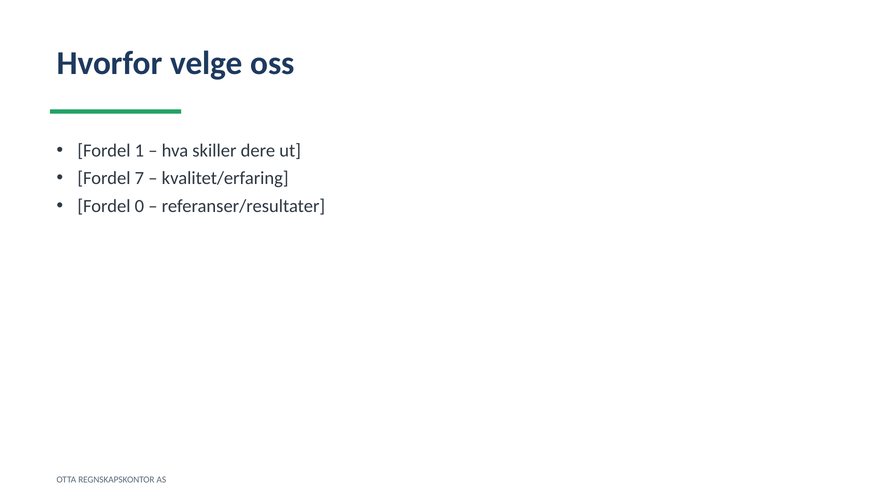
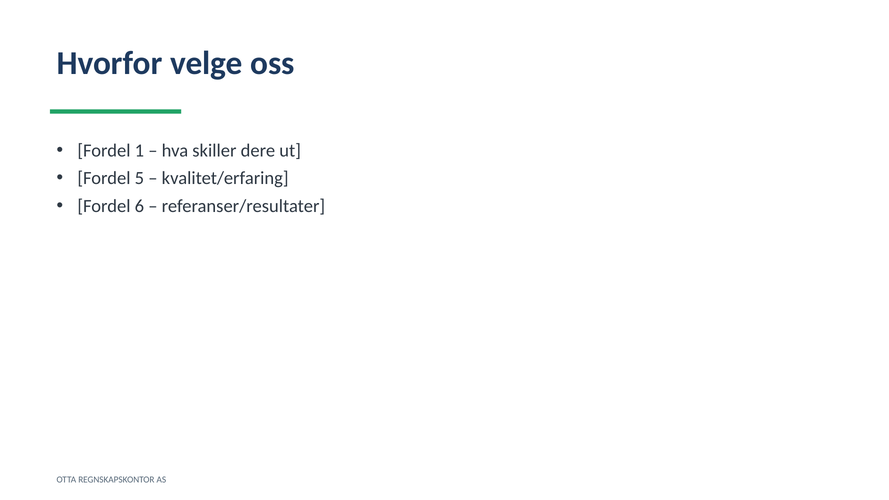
7: 7 -> 5
0: 0 -> 6
